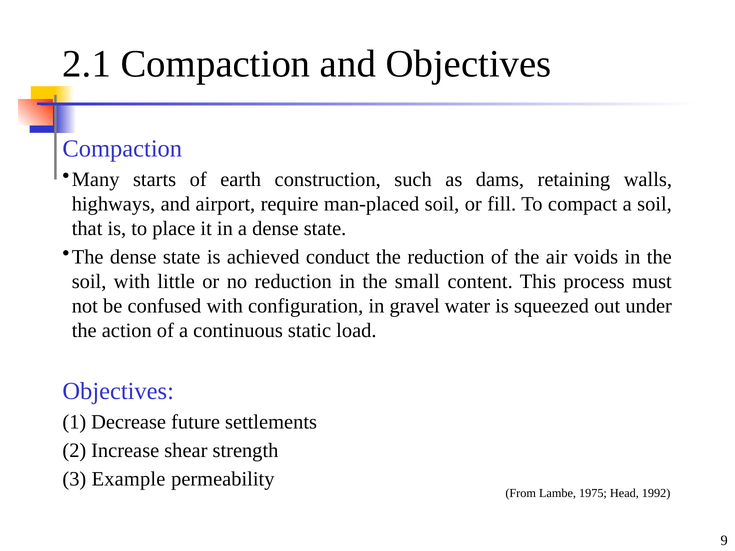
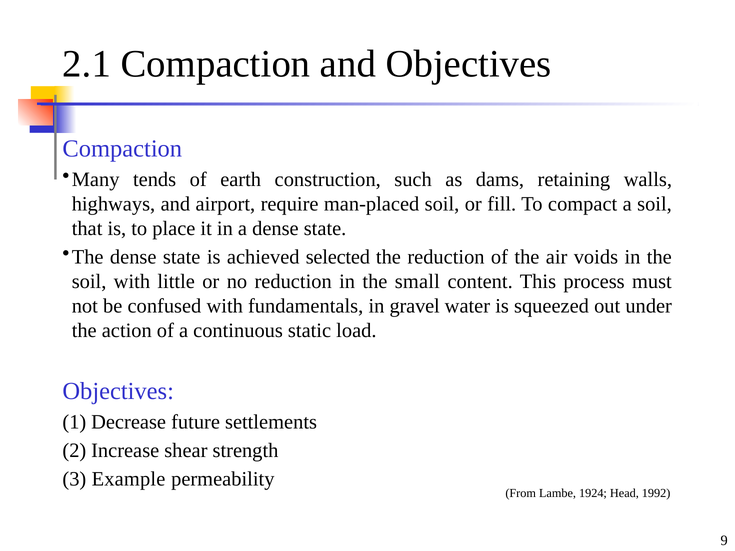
starts: starts -> tends
conduct: conduct -> selected
configuration: configuration -> fundamentals
1975: 1975 -> 1924
